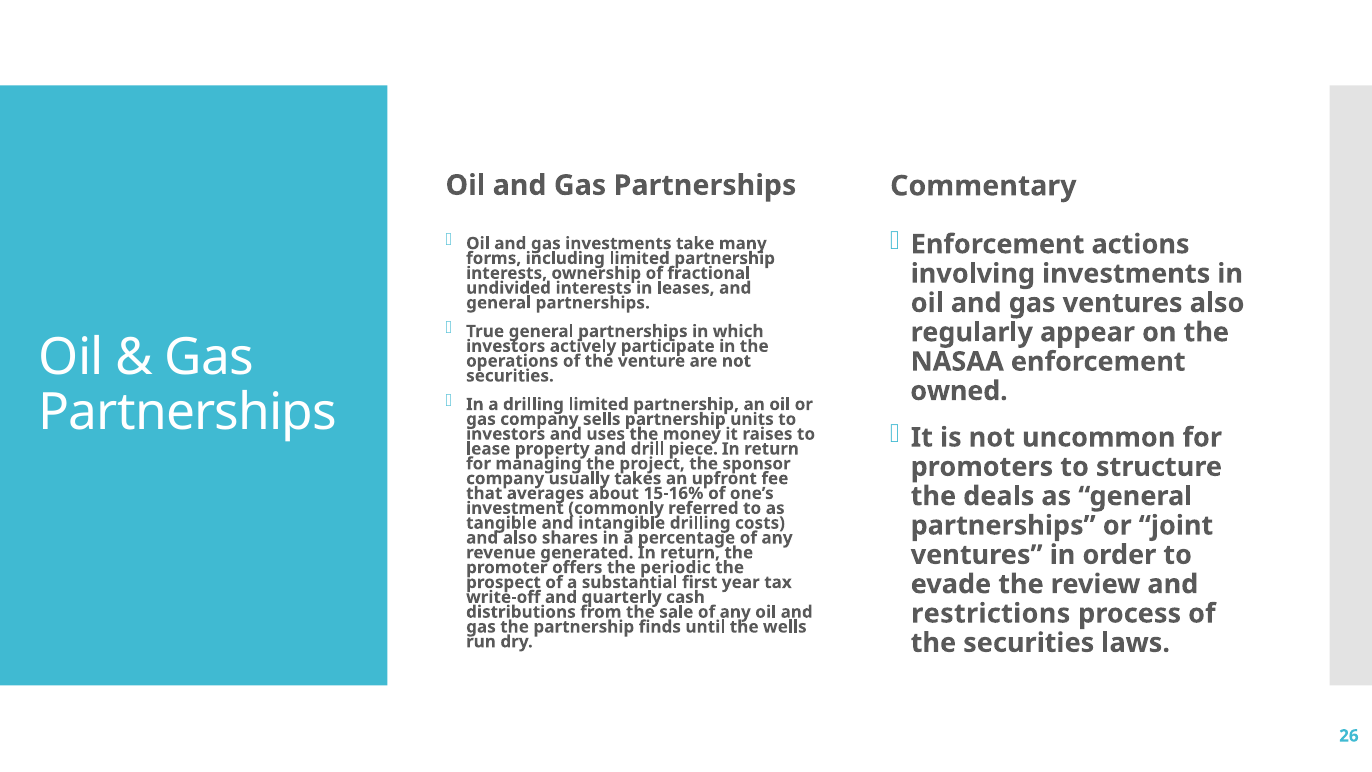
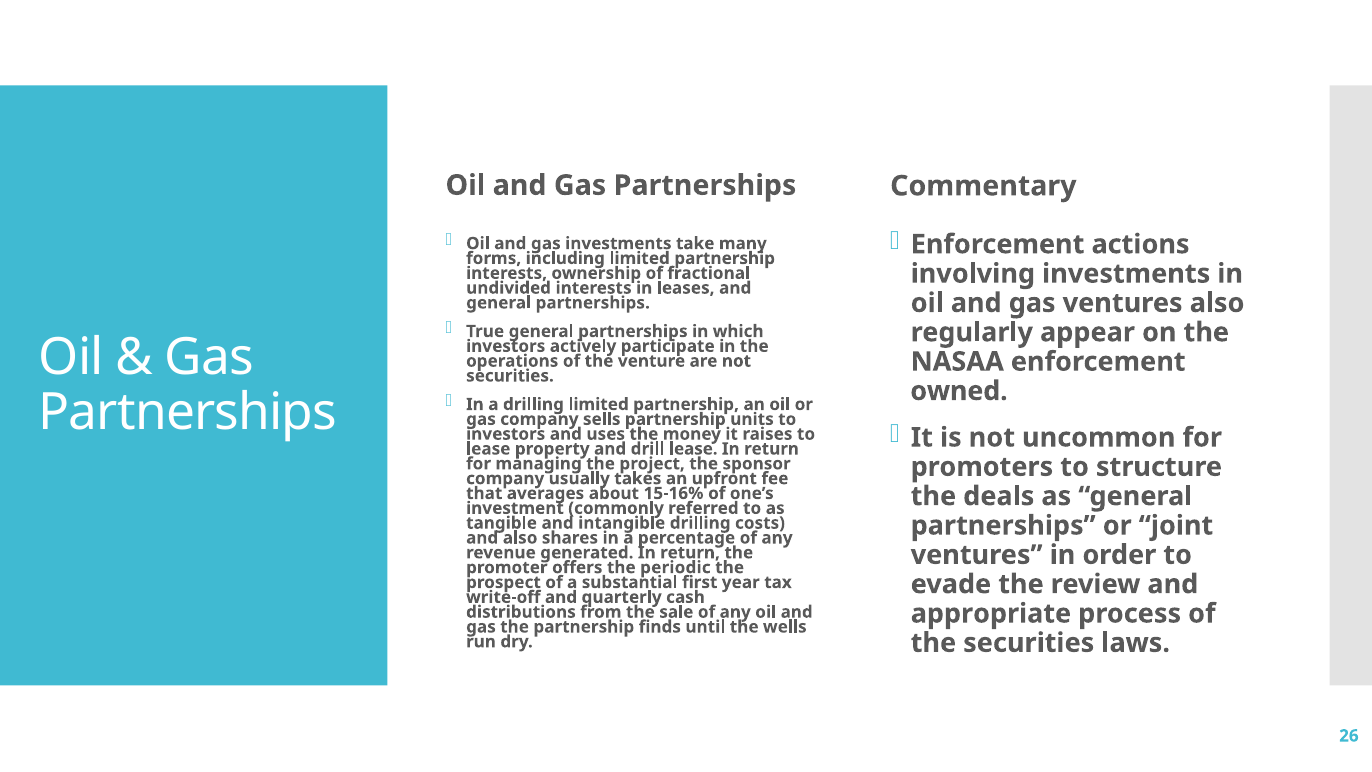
drill piece: piece -> lease
restrictions: restrictions -> appropriate
